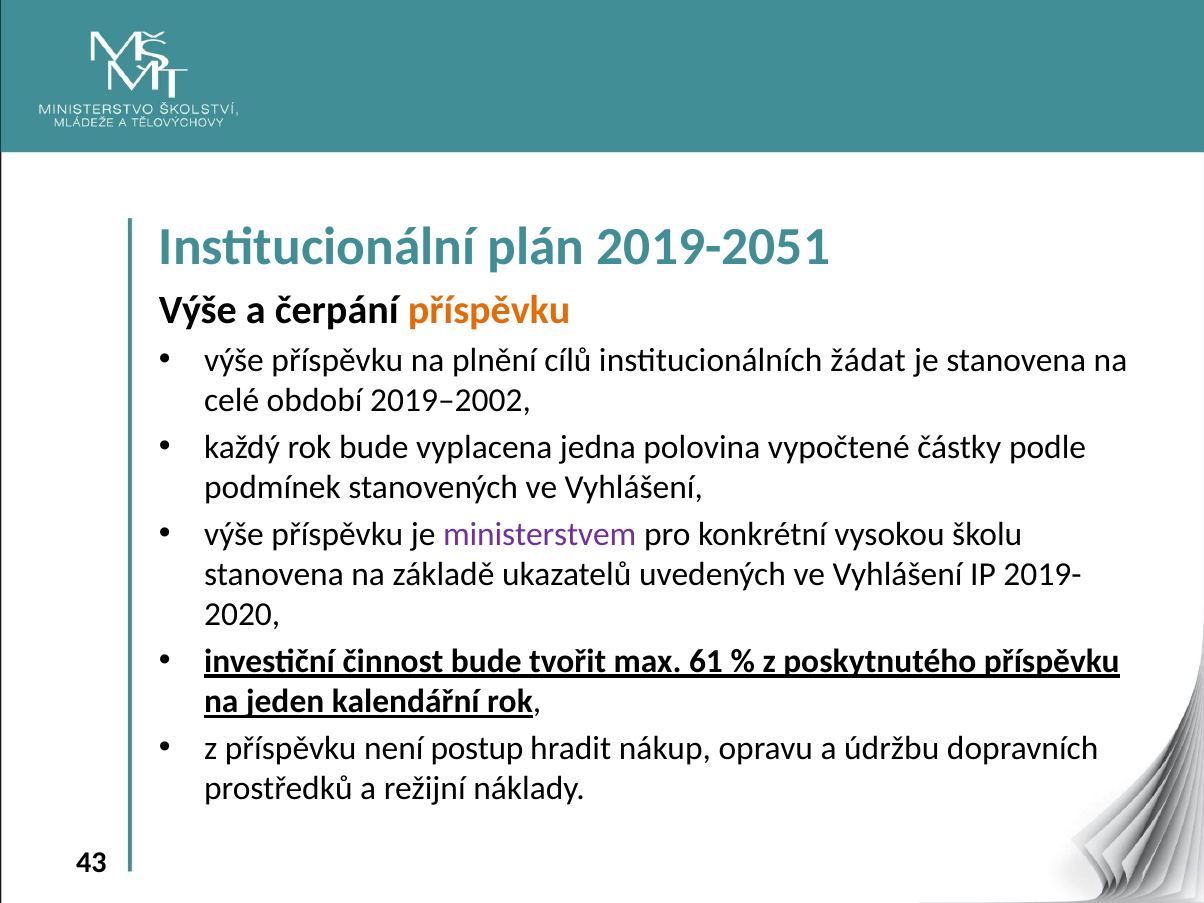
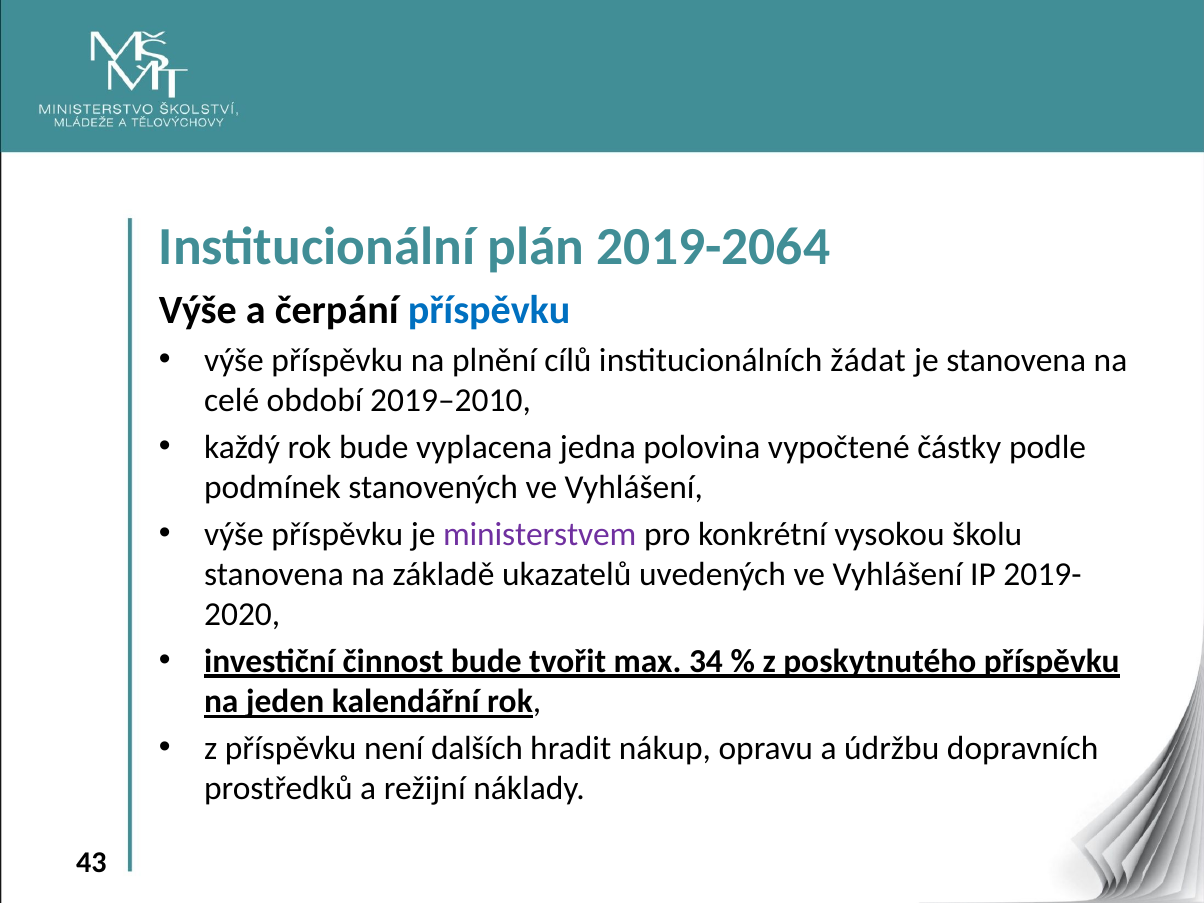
2019-2051: 2019-2051 -> 2019-2064
příspěvku at (489, 310) colour: orange -> blue
2019–2002: 2019–2002 -> 2019–2010
61: 61 -> 34
postup: postup -> dalších
